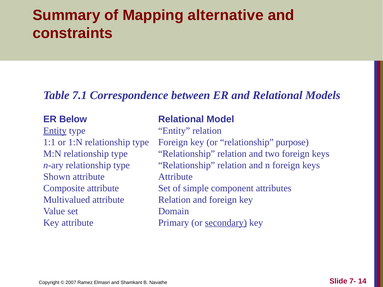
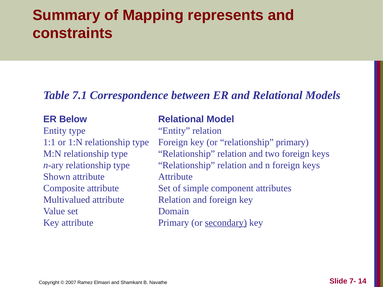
alternative: alternative -> represents
Entity at (55, 131) underline: present -> none
relationship purpose: purpose -> primary
